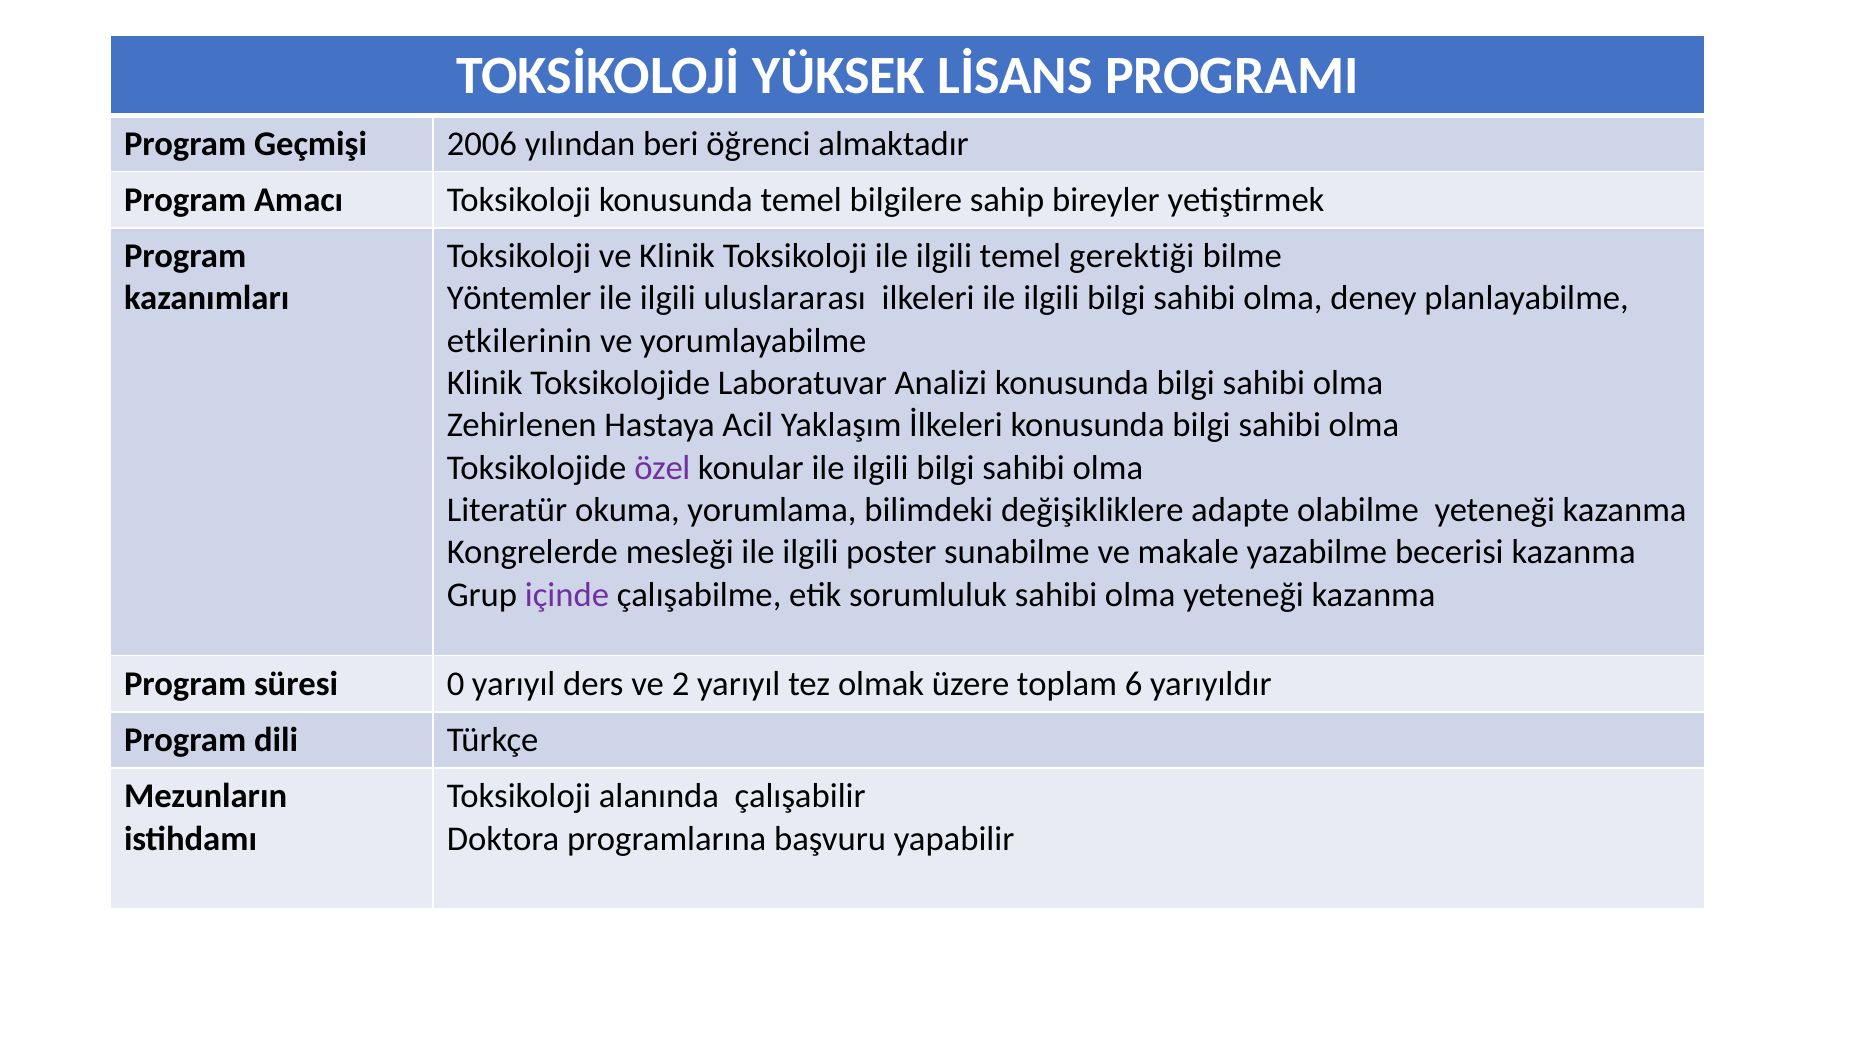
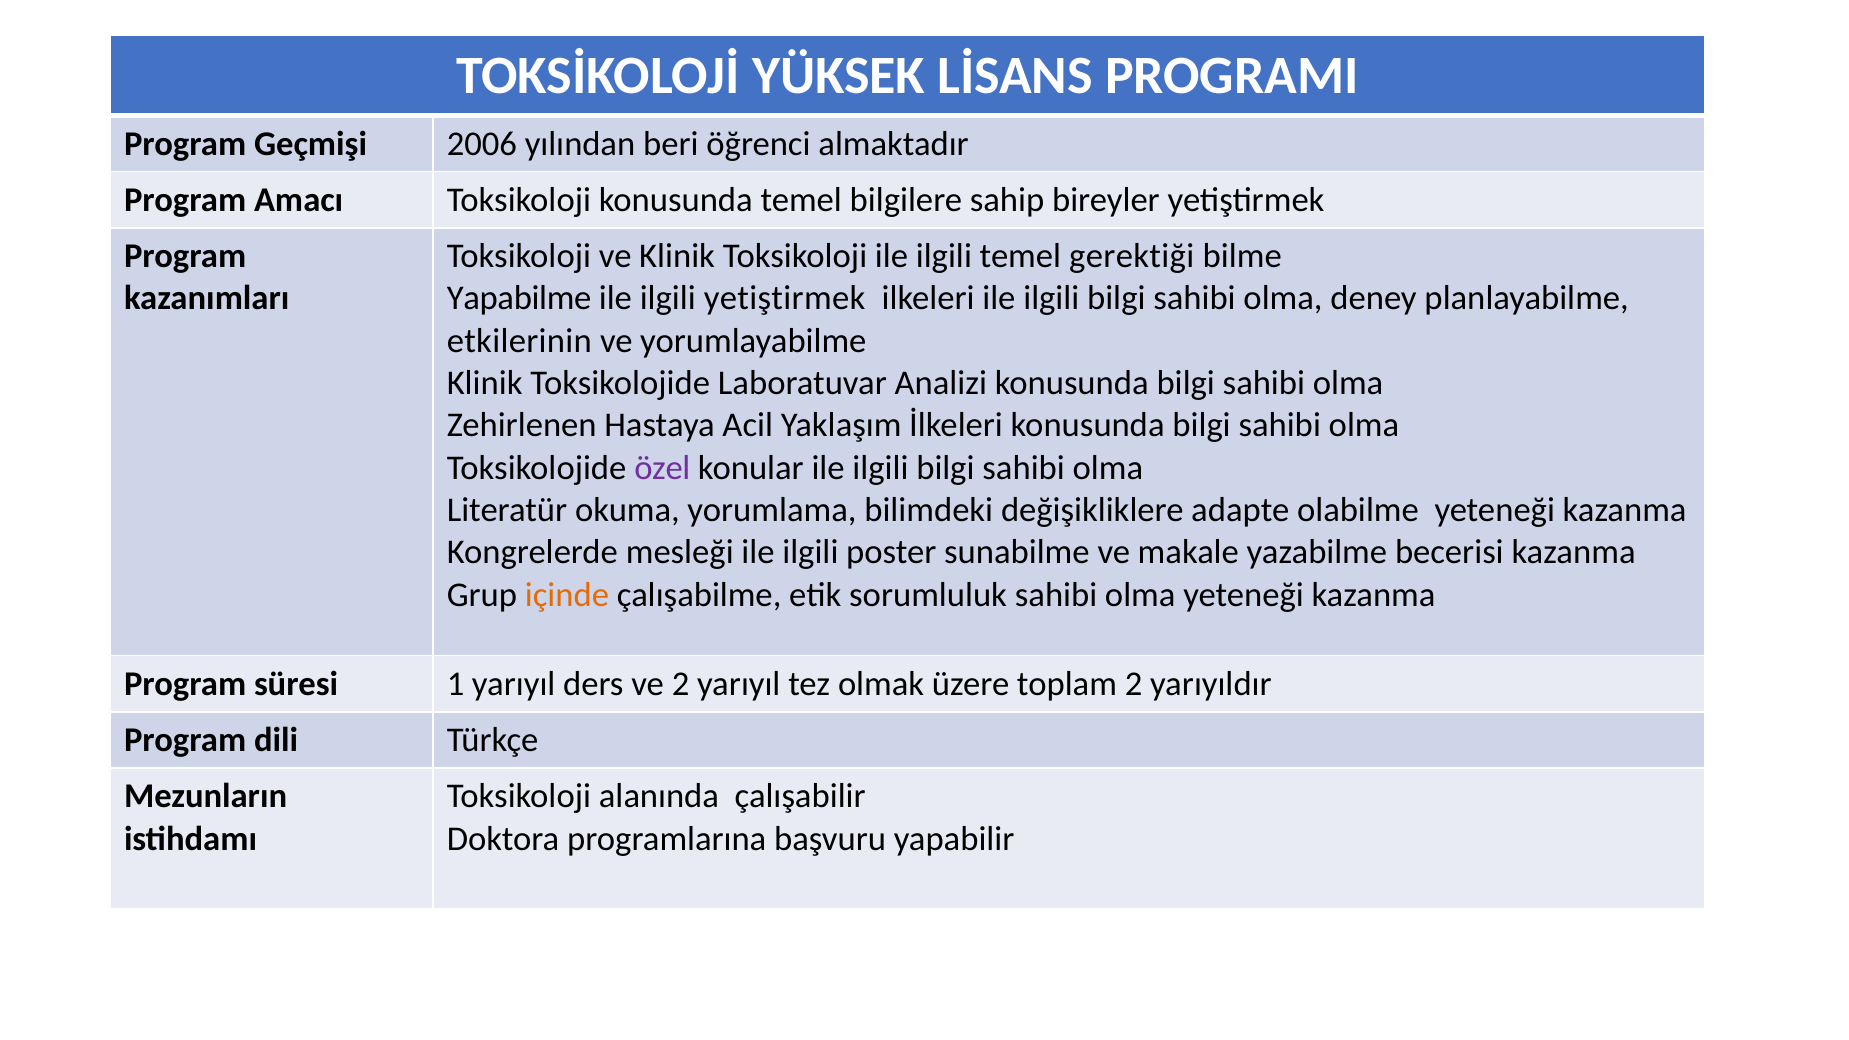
Yöntemler: Yöntemler -> Yapabilme
ilgili uluslararası: uluslararası -> yetiştirmek
içinde colour: purple -> orange
0: 0 -> 1
toplam 6: 6 -> 2
